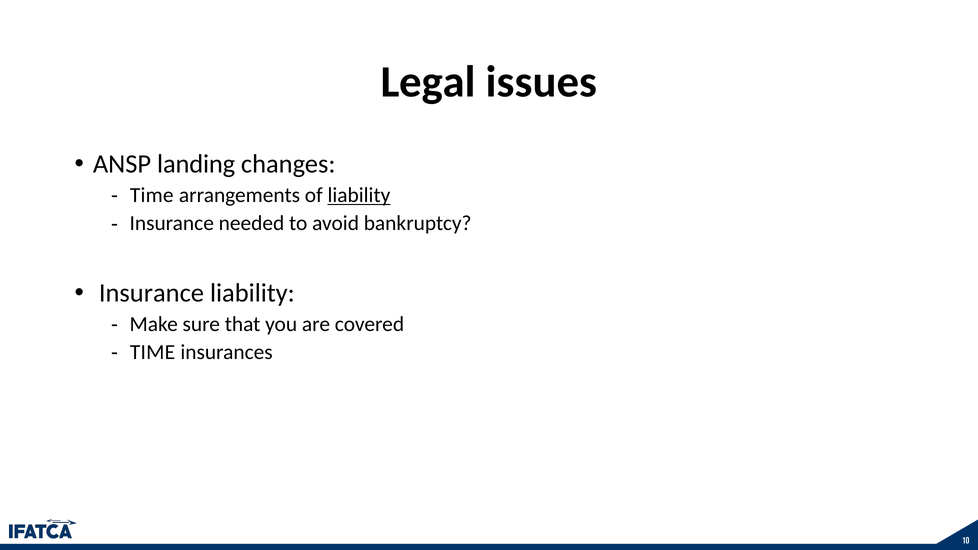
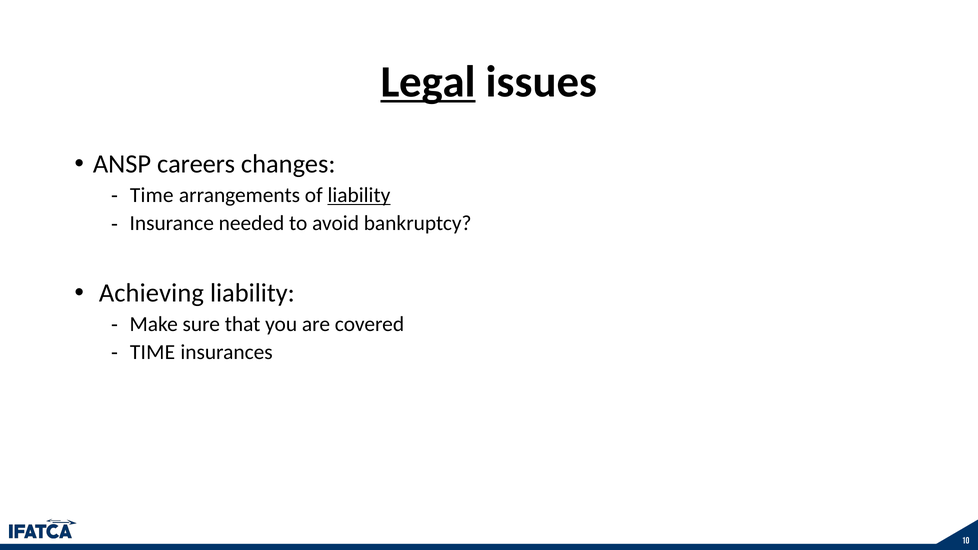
Legal underline: none -> present
landing: landing -> careers
Insurance at (151, 293): Insurance -> Achieving
